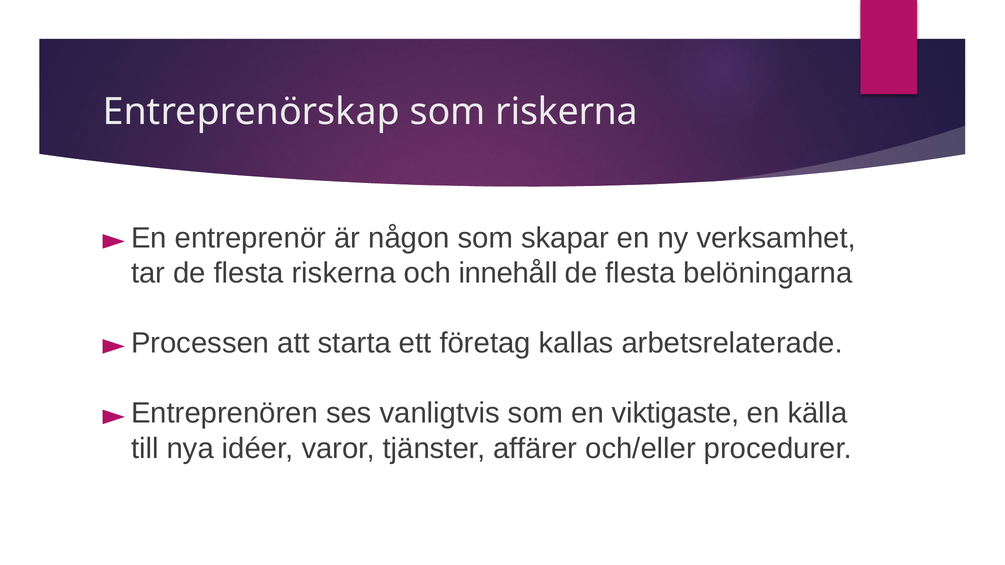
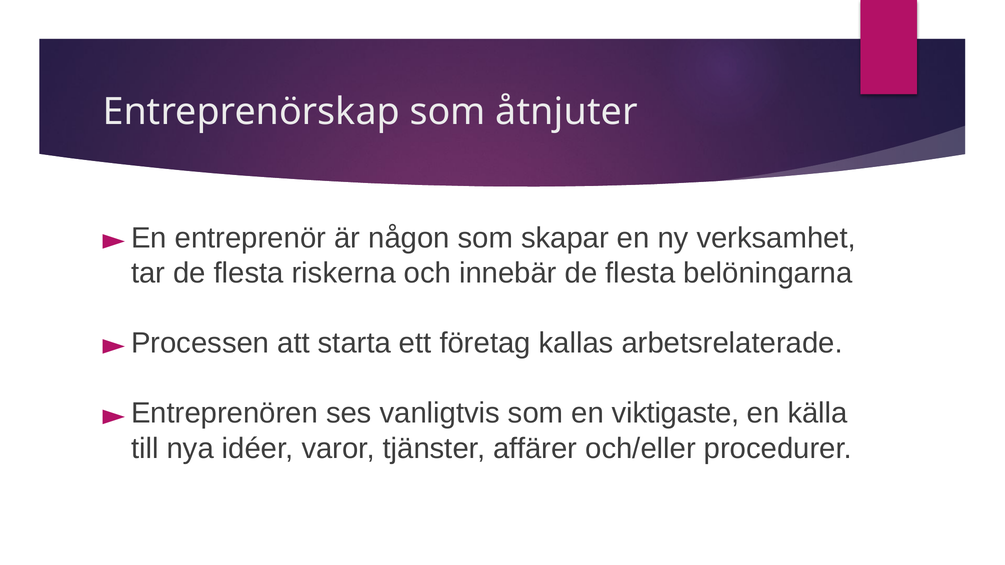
som riskerna: riskerna -> åtnjuter
innehåll: innehåll -> innebär
